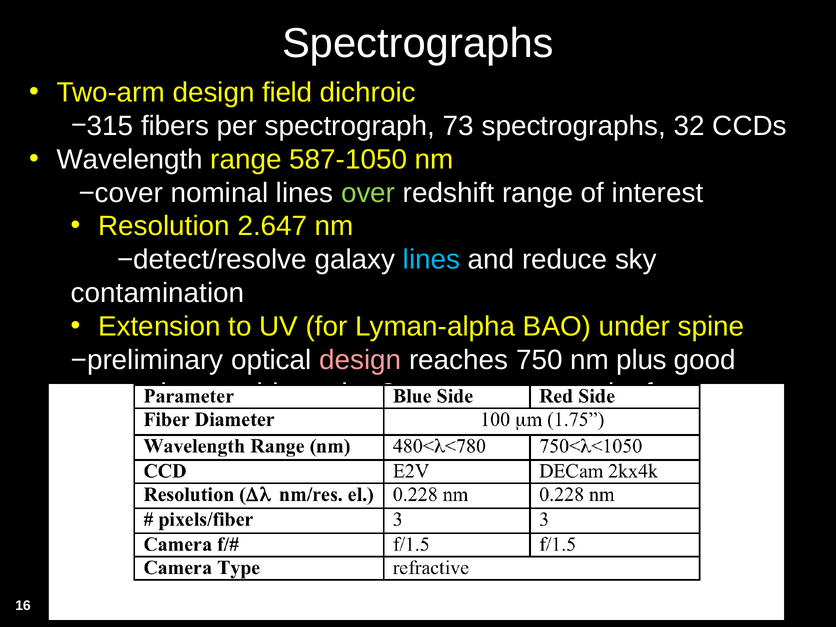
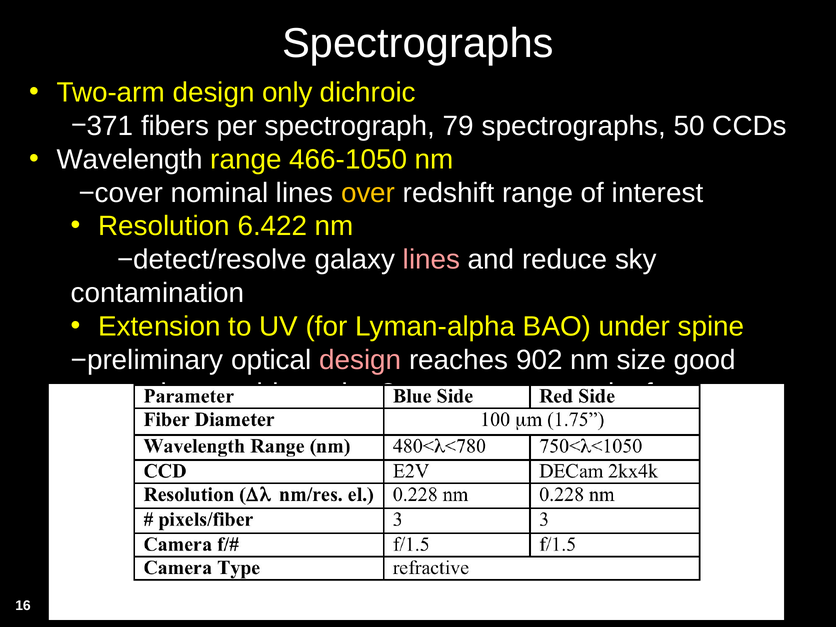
field: field -> only
315: 315 -> 371
73: 73 -> 79
32: 32 -> 50
587-1050: 587-1050 -> 466-1050
over colour: light green -> yellow
2.647: 2.647 -> 6.422
lines at (432, 260) colour: light blue -> pink
750: 750 -> 902
nm plus: plus -> size
